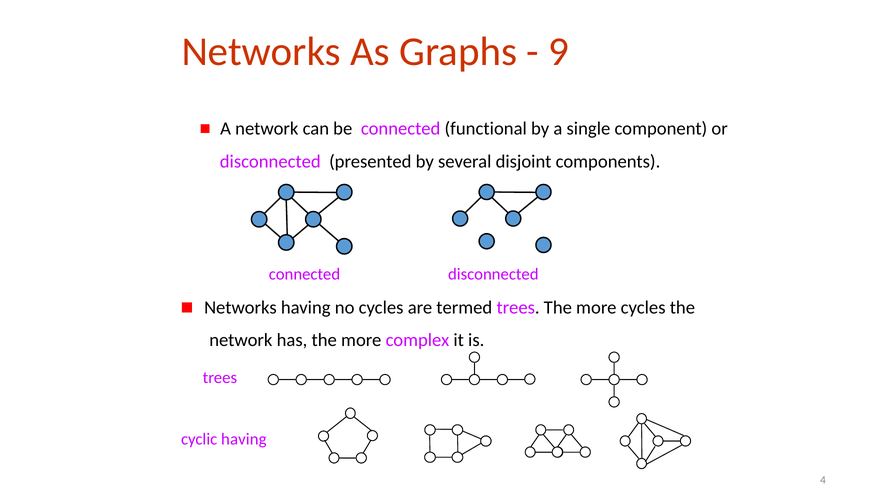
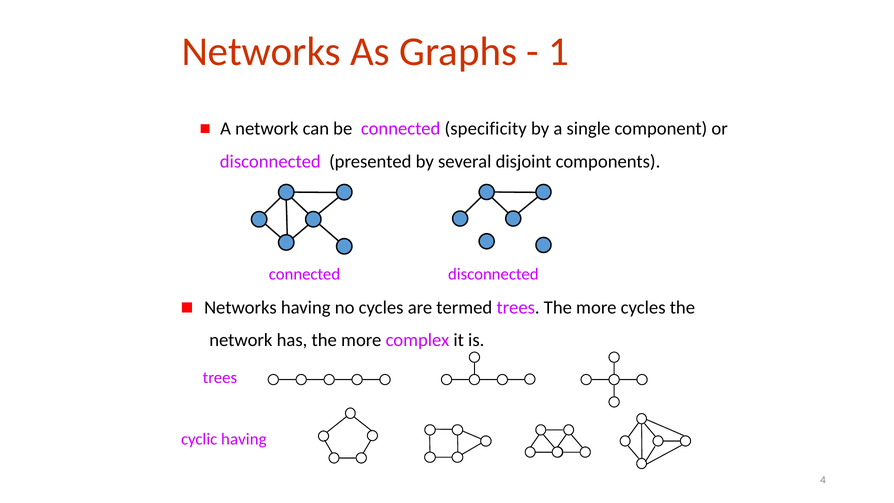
9: 9 -> 1
functional: functional -> specificity
